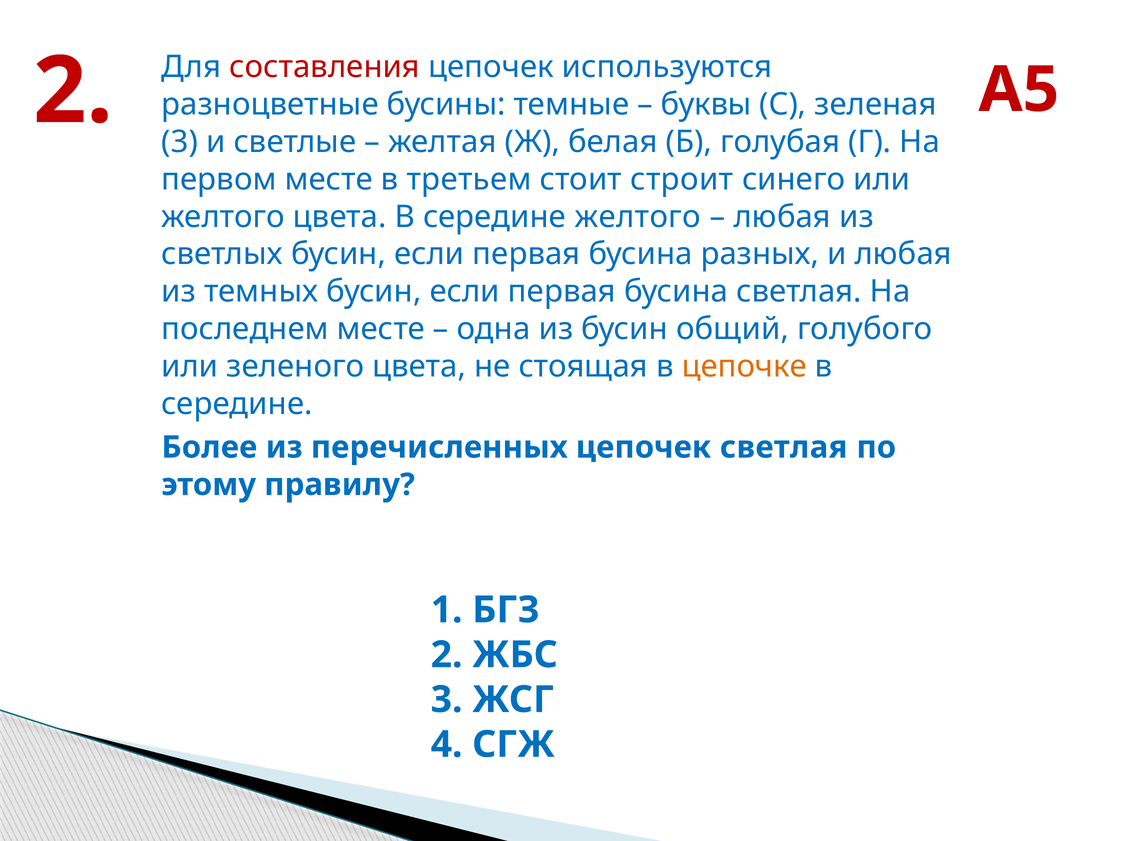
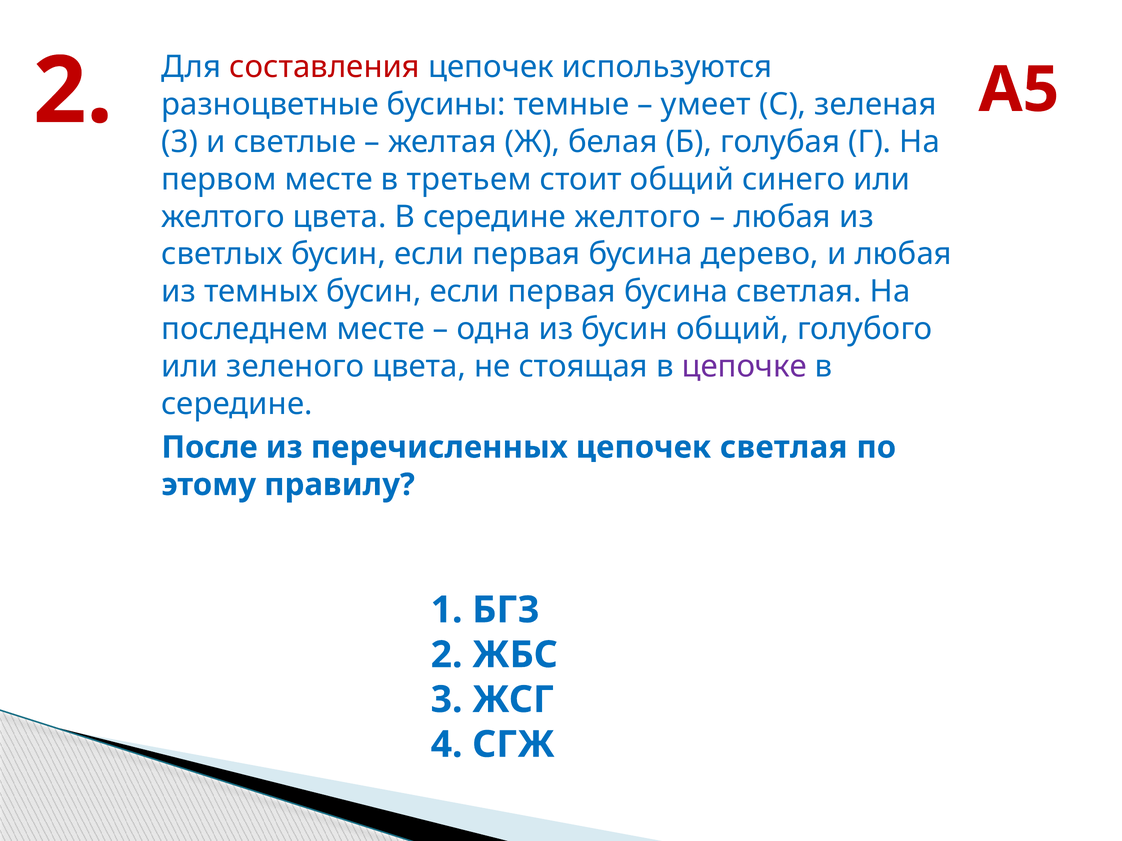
буквы: буквы -> умеет
стоит строит: строит -> общий
разных: разных -> дерево
цепочке colour: orange -> purple
Более: Более -> После
